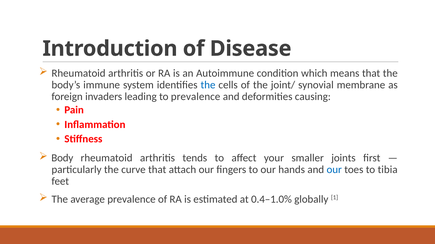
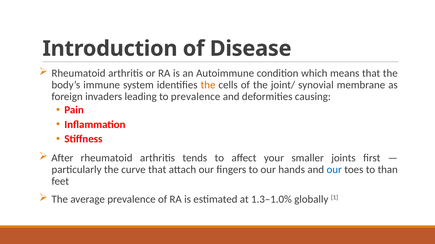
the at (208, 85) colour: blue -> orange
Body: Body -> After
tibia: tibia -> than
0.4–1.0%: 0.4–1.0% -> 1.3–1.0%
